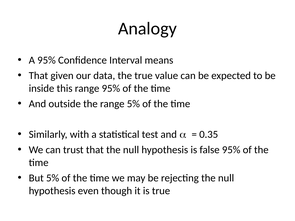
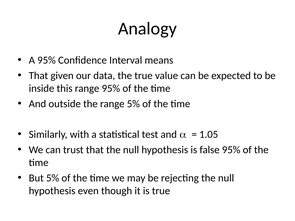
0.35: 0.35 -> 1.05
